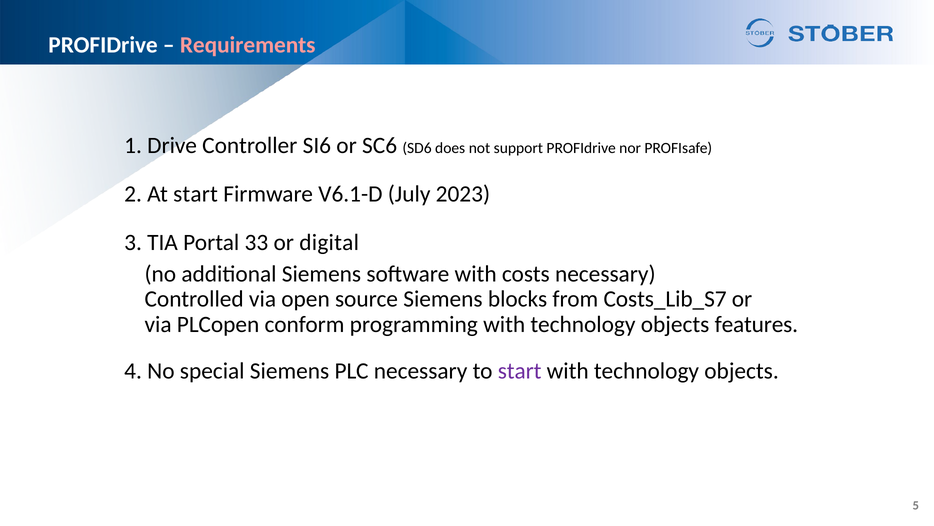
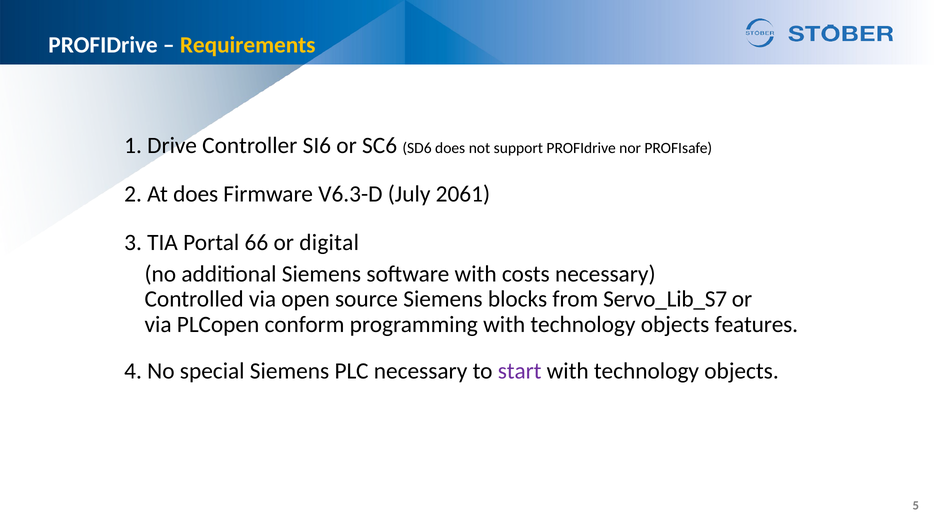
Requirements colour: pink -> yellow
At start: start -> does
V6.1-D: V6.1-D -> V6.3-D
2023: 2023 -> 2061
33: 33 -> 66
Costs_Lib_S7: Costs_Lib_S7 -> Servo_Lib_S7
